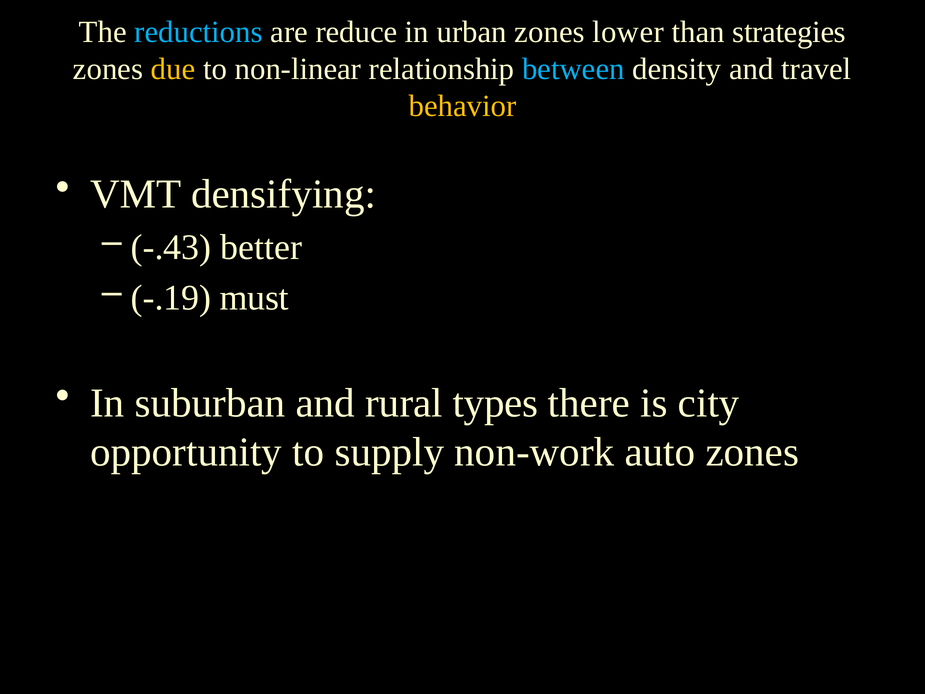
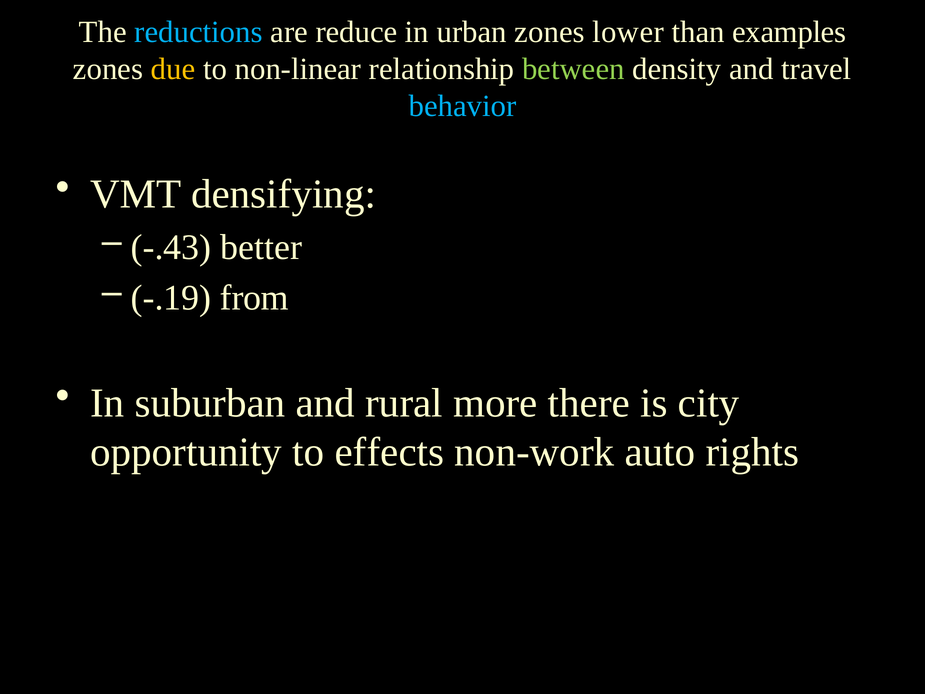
strategies: strategies -> examples
between colour: light blue -> light green
behavior colour: yellow -> light blue
must: must -> from
types: types -> more
supply: supply -> effects
auto zones: zones -> rights
